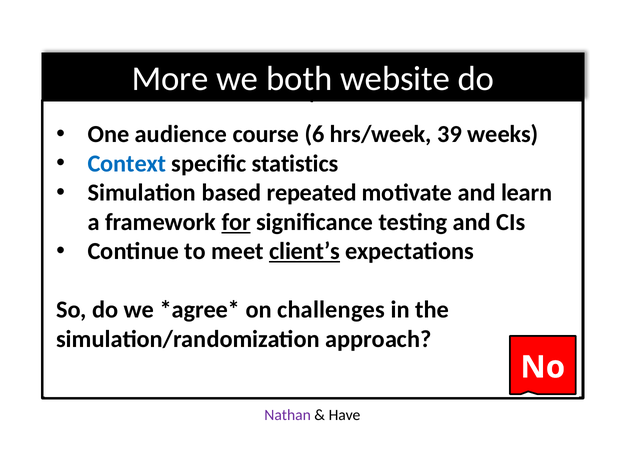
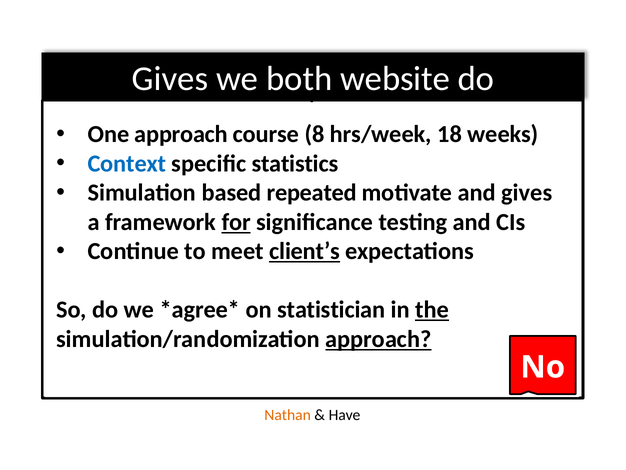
More at (170, 79): More -> Gives
One audience: audience -> approach
6: 6 -> 8
39: 39 -> 18
and learn: learn -> gives
challenges: challenges -> statistician
the underline: none -> present
approach at (378, 339) underline: none -> present
Nathan colour: purple -> orange
